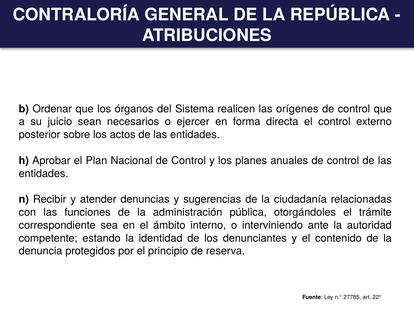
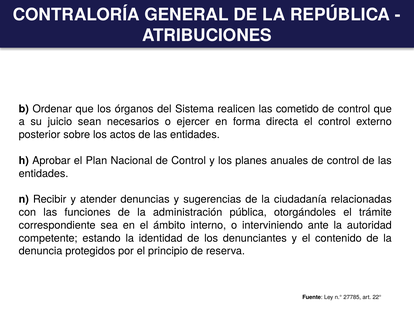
orígenes: orígenes -> cometido
